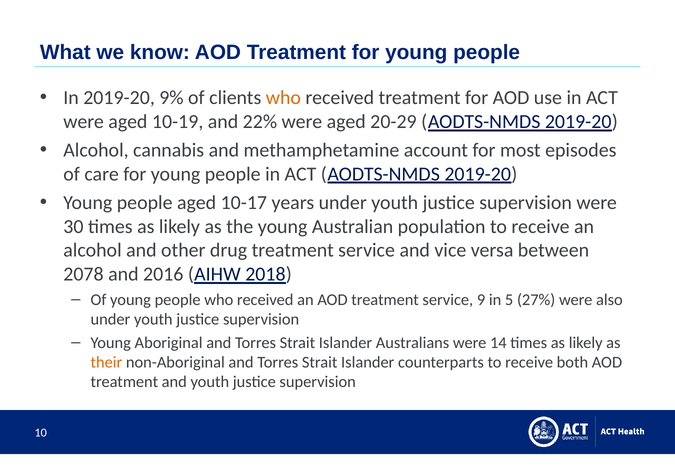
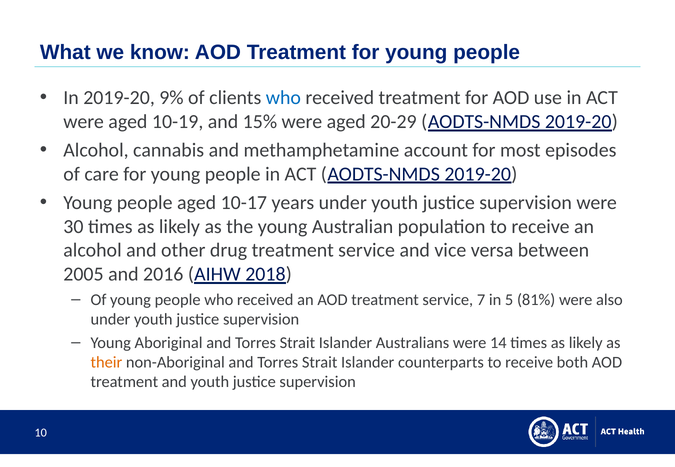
who at (283, 98) colour: orange -> blue
22%: 22% -> 15%
2078: 2078 -> 2005
9: 9 -> 7
27%: 27% -> 81%
